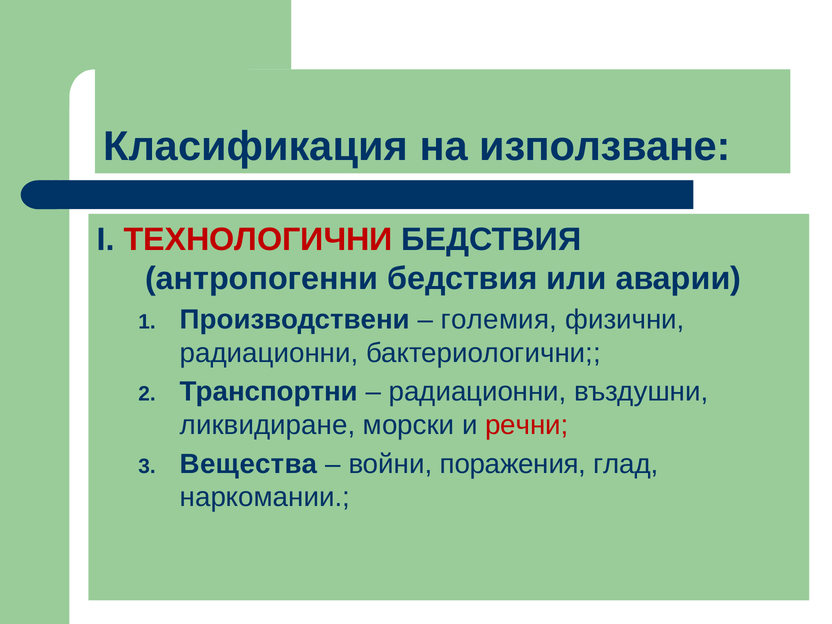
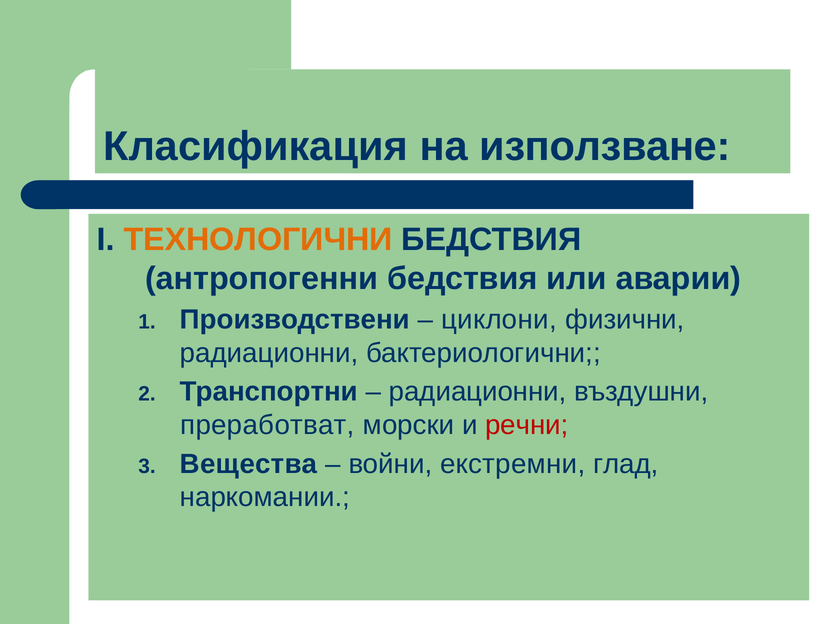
ТЕХНОЛОГИЧНИ colour: red -> orange
големия: големия -> циклони
ликвидиране: ликвидиране -> преработват
поражения: поражения -> екстремни
